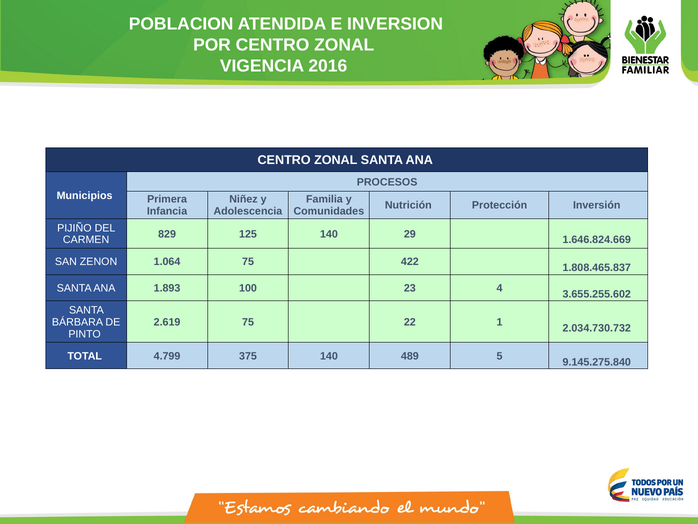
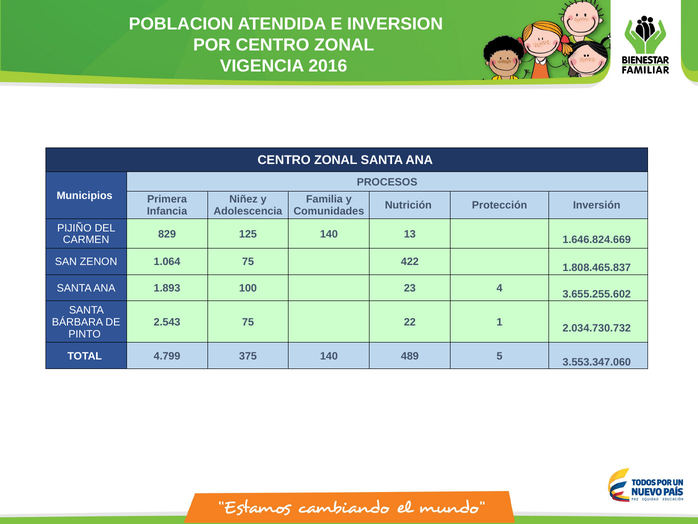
29: 29 -> 13
2.619: 2.619 -> 2.543
9.145.275.840: 9.145.275.840 -> 3.553.347.060
